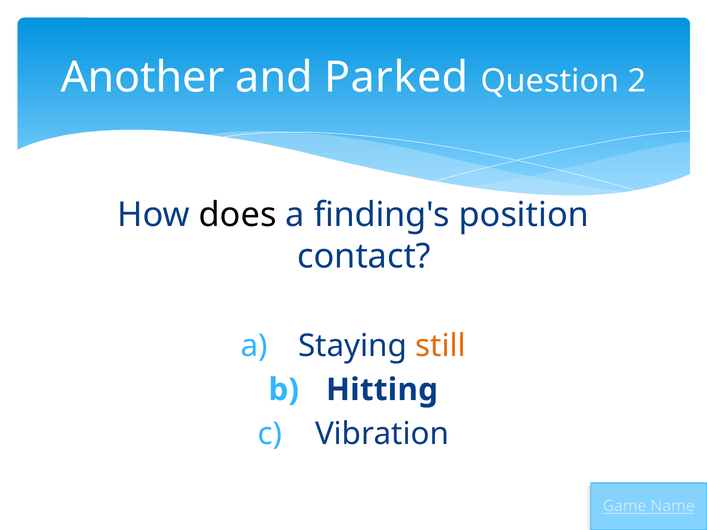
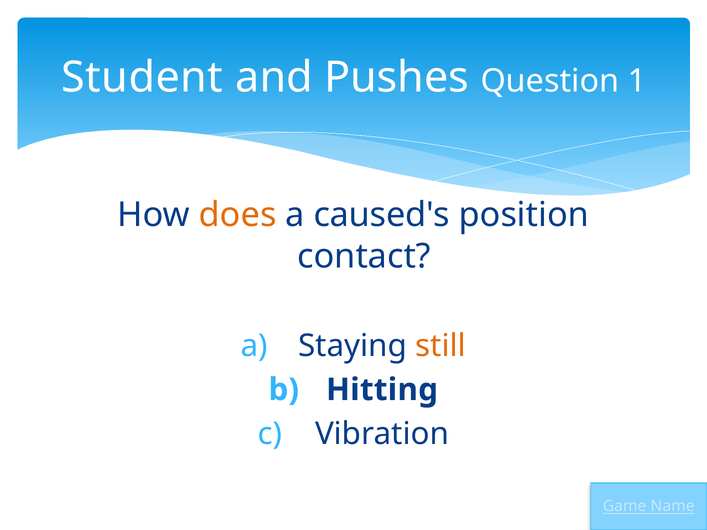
Another: Another -> Student
Parked: Parked -> Pushes
2: 2 -> 1
does colour: black -> orange
finding's: finding's -> caused's
